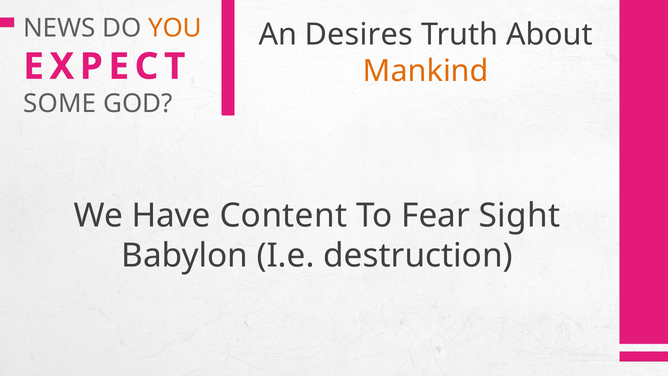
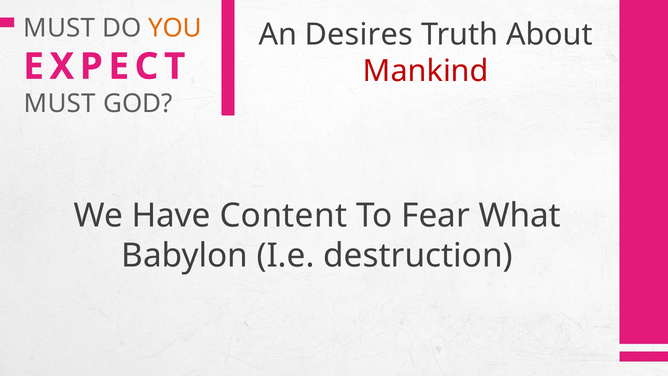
NEWS at (59, 28): NEWS -> MUST
Mankind colour: orange -> red
SOME at (60, 104): SOME -> MUST
Sight: Sight -> What
